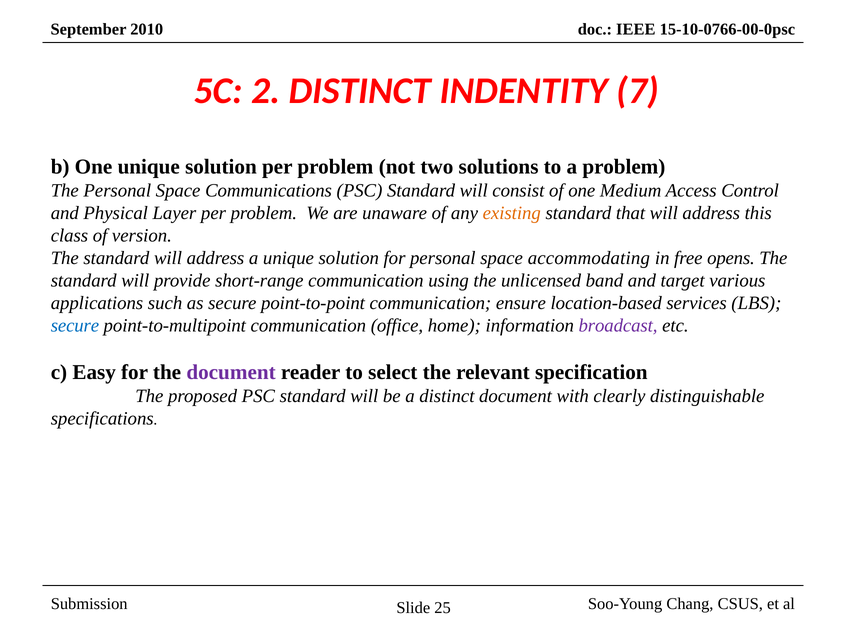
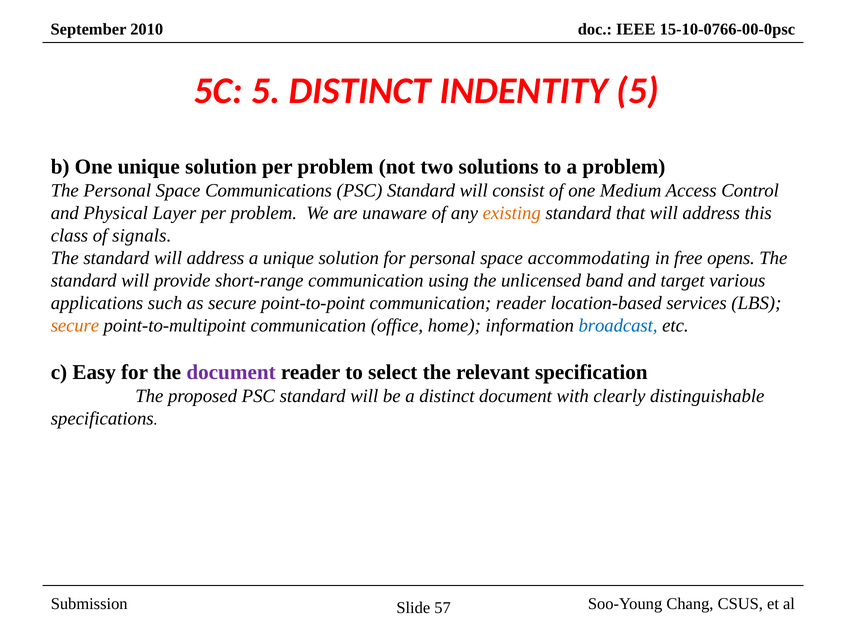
5C 2: 2 -> 5
INDENTITY 7: 7 -> 5
version: version -> signals
communication ensure: ensure -> reader
secure at (75, 325) colour: blue -> orange
broadcast colour: purple -> blue
25: 25 -> 57
